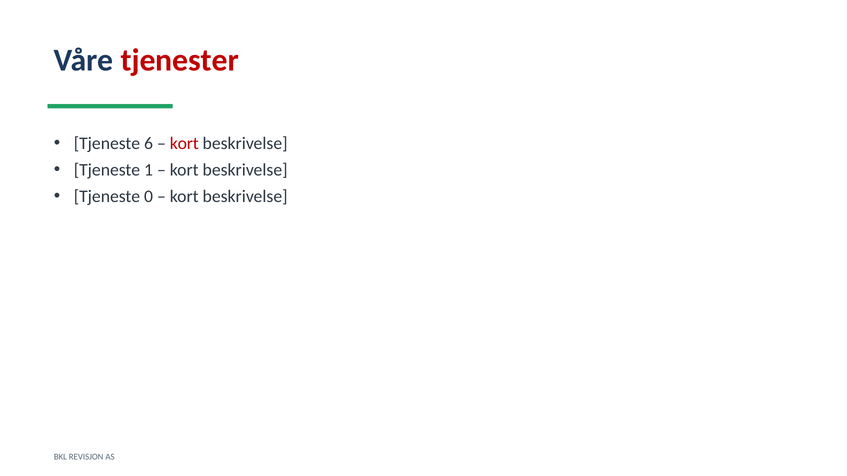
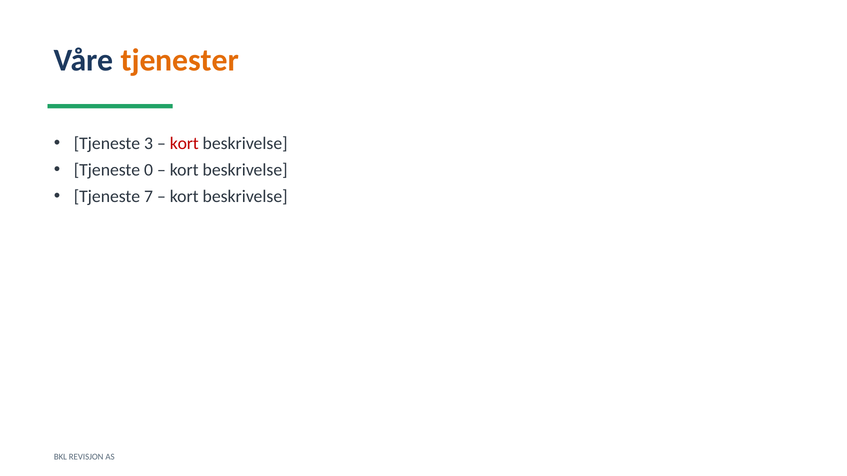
tjenester colour: red -> orange
6: 6 -> 3
1: 1 -> 0
0: 0 -> 7
